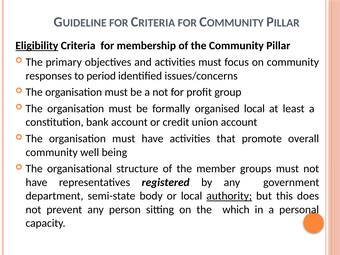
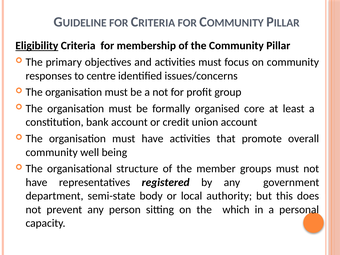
period: period -> centre
organised local: local -> core
authority underline: present -> none
